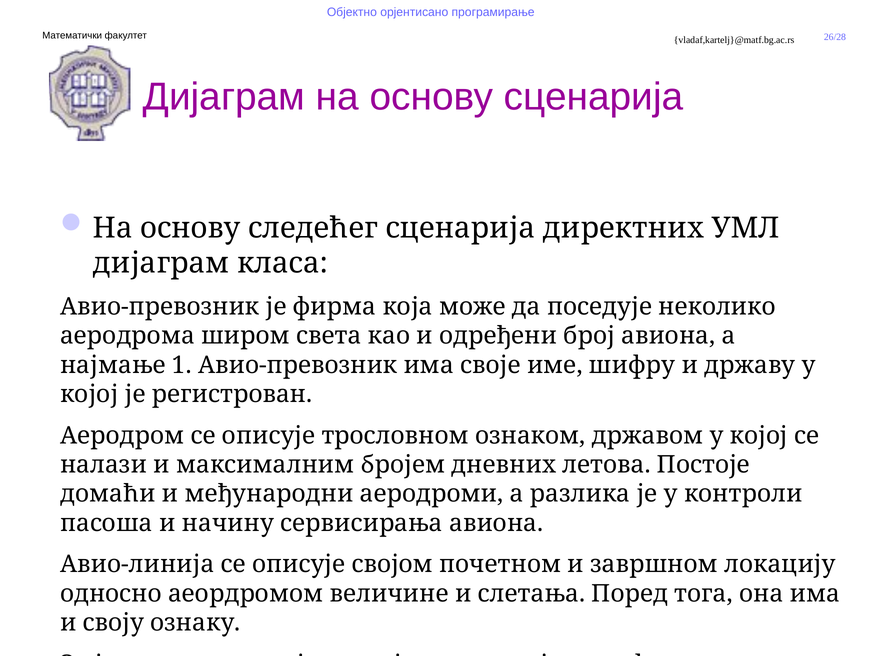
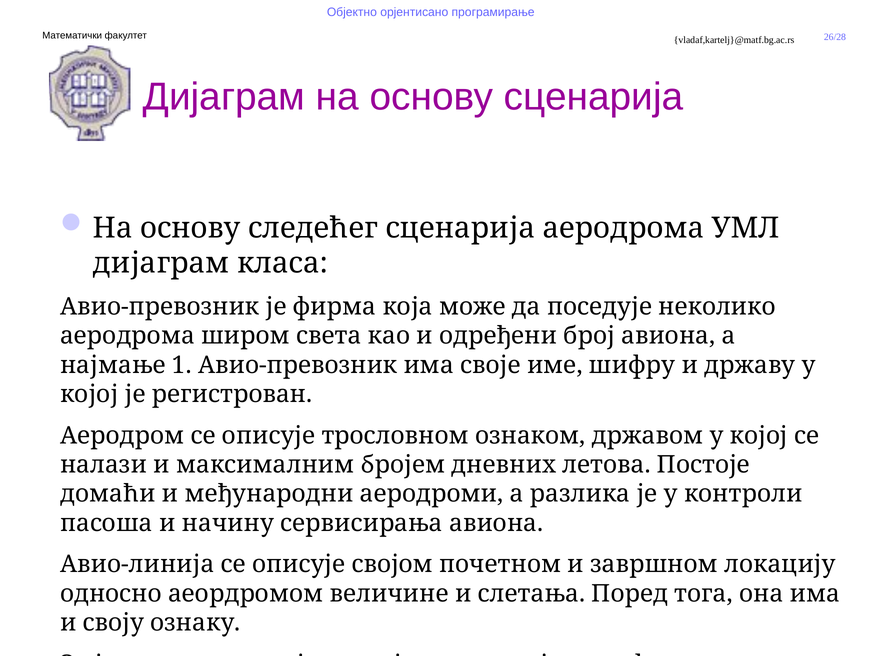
сценарија директних: директних -> аеродромa
